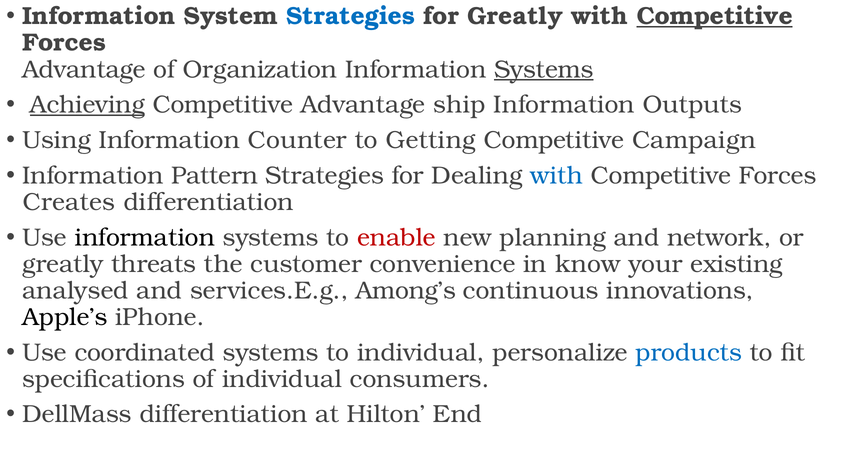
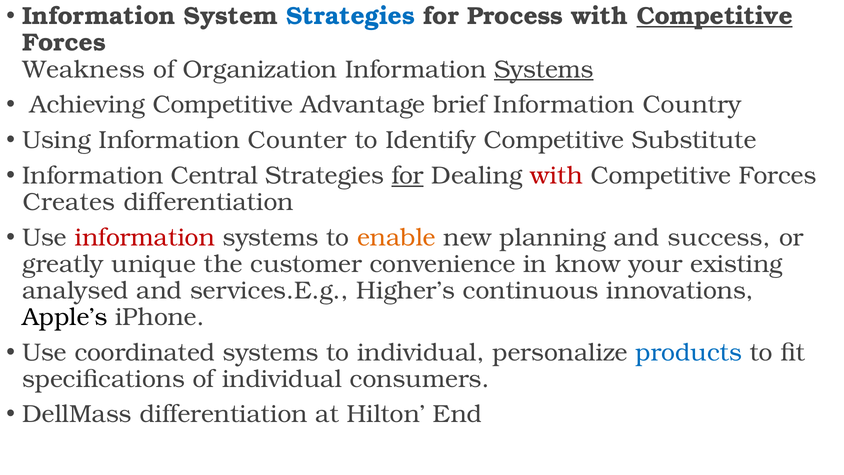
for Greatly: Greatly -> Process
Advantage at (84, 69): Advantage -> Weakness
Achieving underline: present -> none
ship: ship -> brief
Outputs: Outputs -> Country
Getting: Getting -> Identify
Campaign: Campaign -> Substitute
Pattern: Pattern -> Central
for at (408, 175) underline: none -> present
with at (556, 175) colour: blue -> red
information at (145, 237) colour: black -> red
enable colour: red -> orange
network: network -> success
threats: threats -> unique
Among’s: Among’s -> Higher’s
